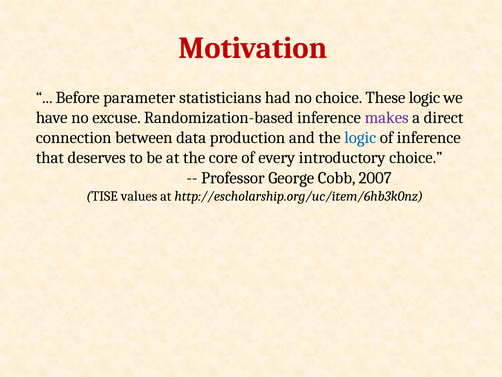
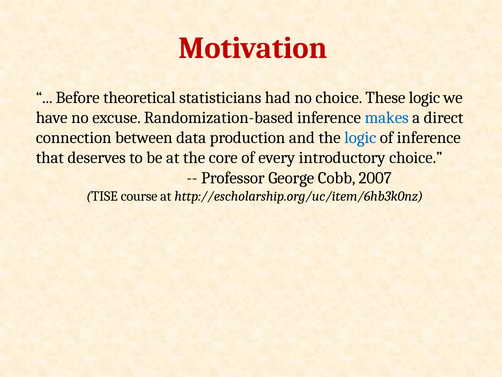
parameter: parameter -> theoretical
makes colour: purple -> blue
values: values -> course
